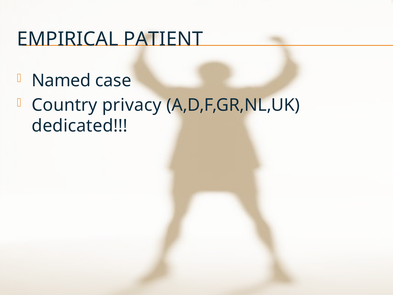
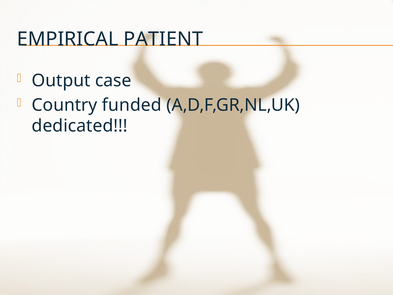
Named: Named -> Output
privacy: privacy -> funded
